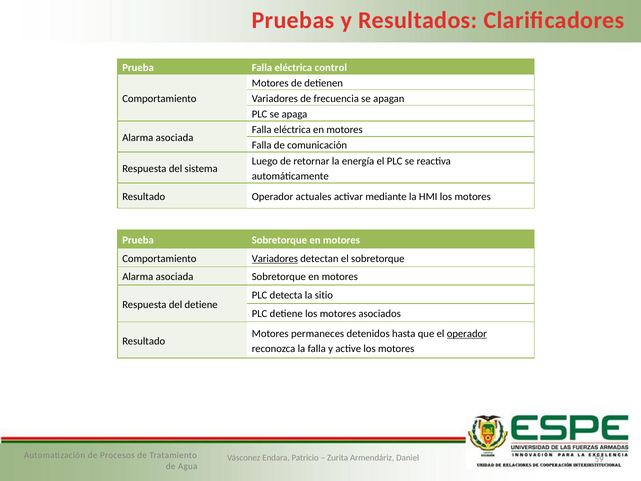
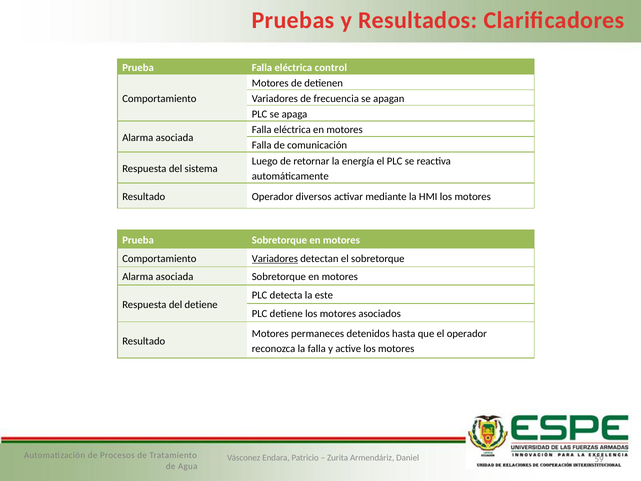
actuales: actuales -> diversos
sitio: sitio -> este
operador at (467, 333) underline: present -> none
